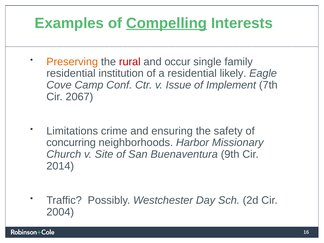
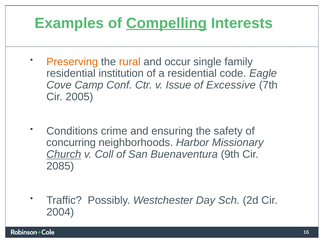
rural colour: red -> orange
likely: likely -> code
Implement: Implement -> Excessive
2067: 2067 -> 2005
Limitations: Limitations -> Conditions
Church underline: none -> present
Site: Site -> Coll
2014: 2014 -> 2085
